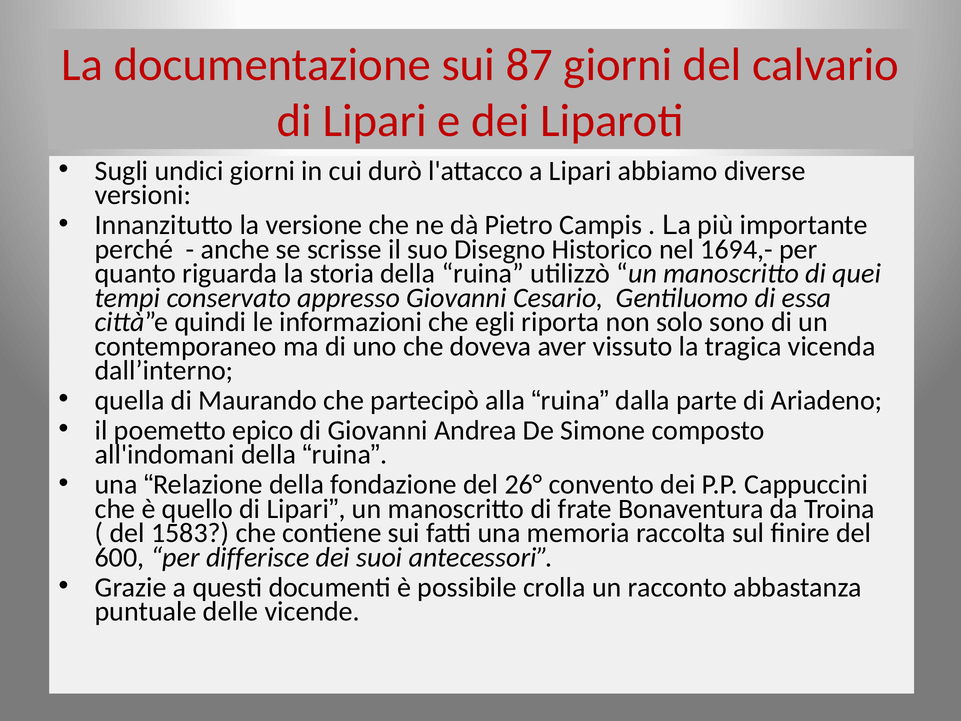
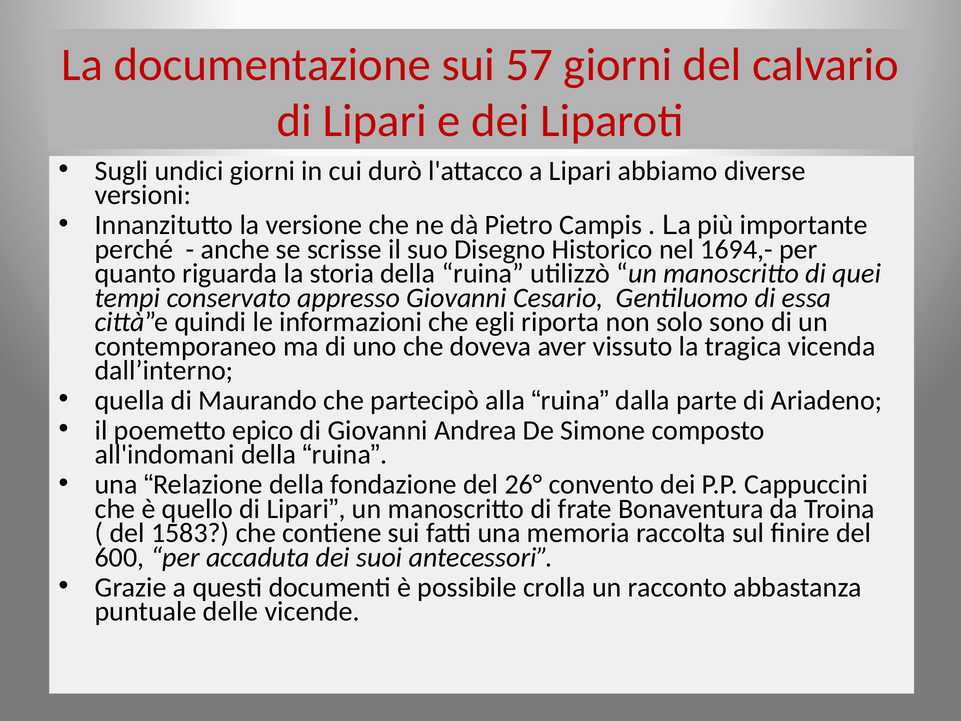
87: 87 -> 57
differisce: differisce -> accaduta
